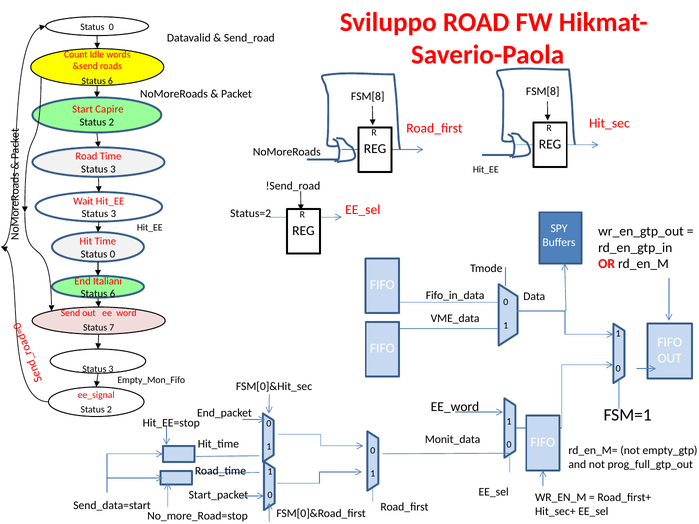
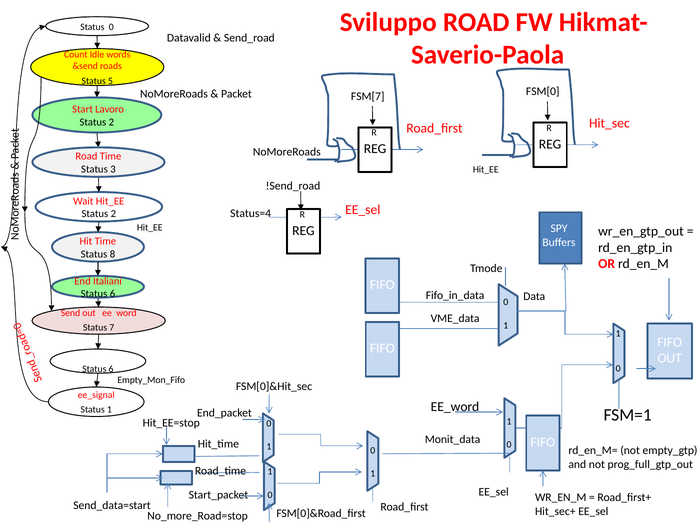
6 at (110, 81): 6 -> 5
FSM[8 at (543, 92): FSM[8 -> FSM[0
FSM[8 at (368, 96): FSM[8 -> FSM[7
Capire: Capire -> Lavoro
Status=2: Status=2 -> Status=4
3 at (113, 214): 3 -> 2
0 at (113, 254): 0 -> 8
3 at (111, 369): 3 -> 6
2 at (109, 410): 2 -> 1
